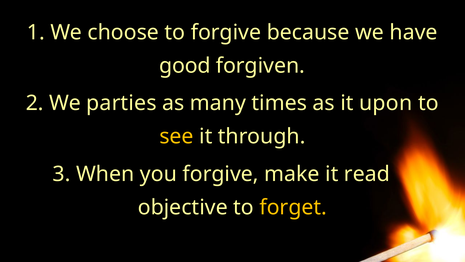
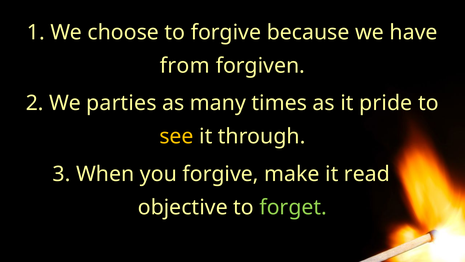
good: good -> from
upon: upon -> pride
forget colour: yellow -> light green
